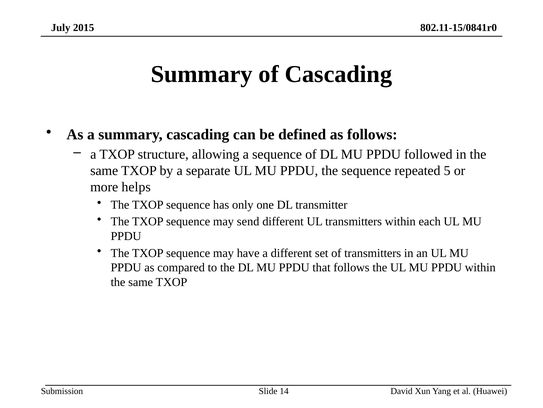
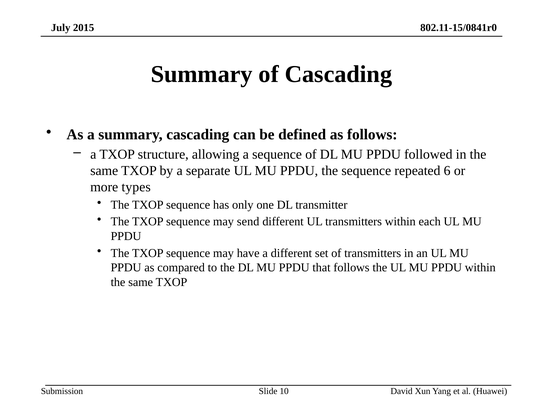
5: 5 -> 6
helps: helps -> types
14: 14 -> 10
